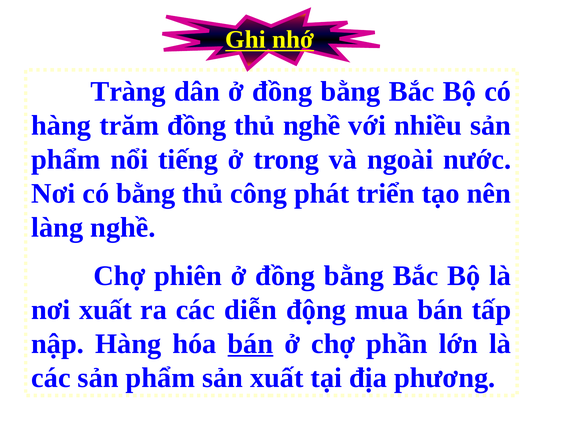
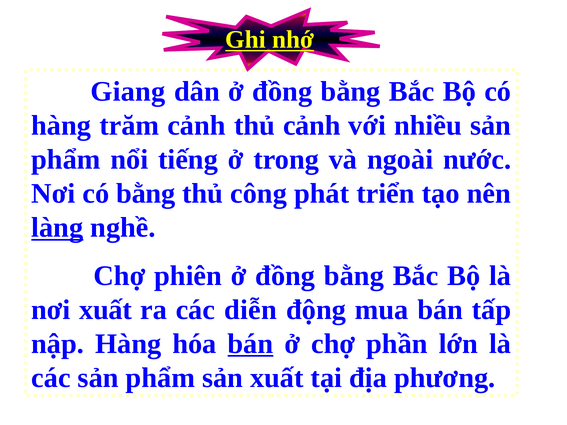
Tràng: Tràng -> Giang
trăm đồng: đồng -> cảnh
thủ nghề: nghề -> cảnh
làng underline: none -> present
